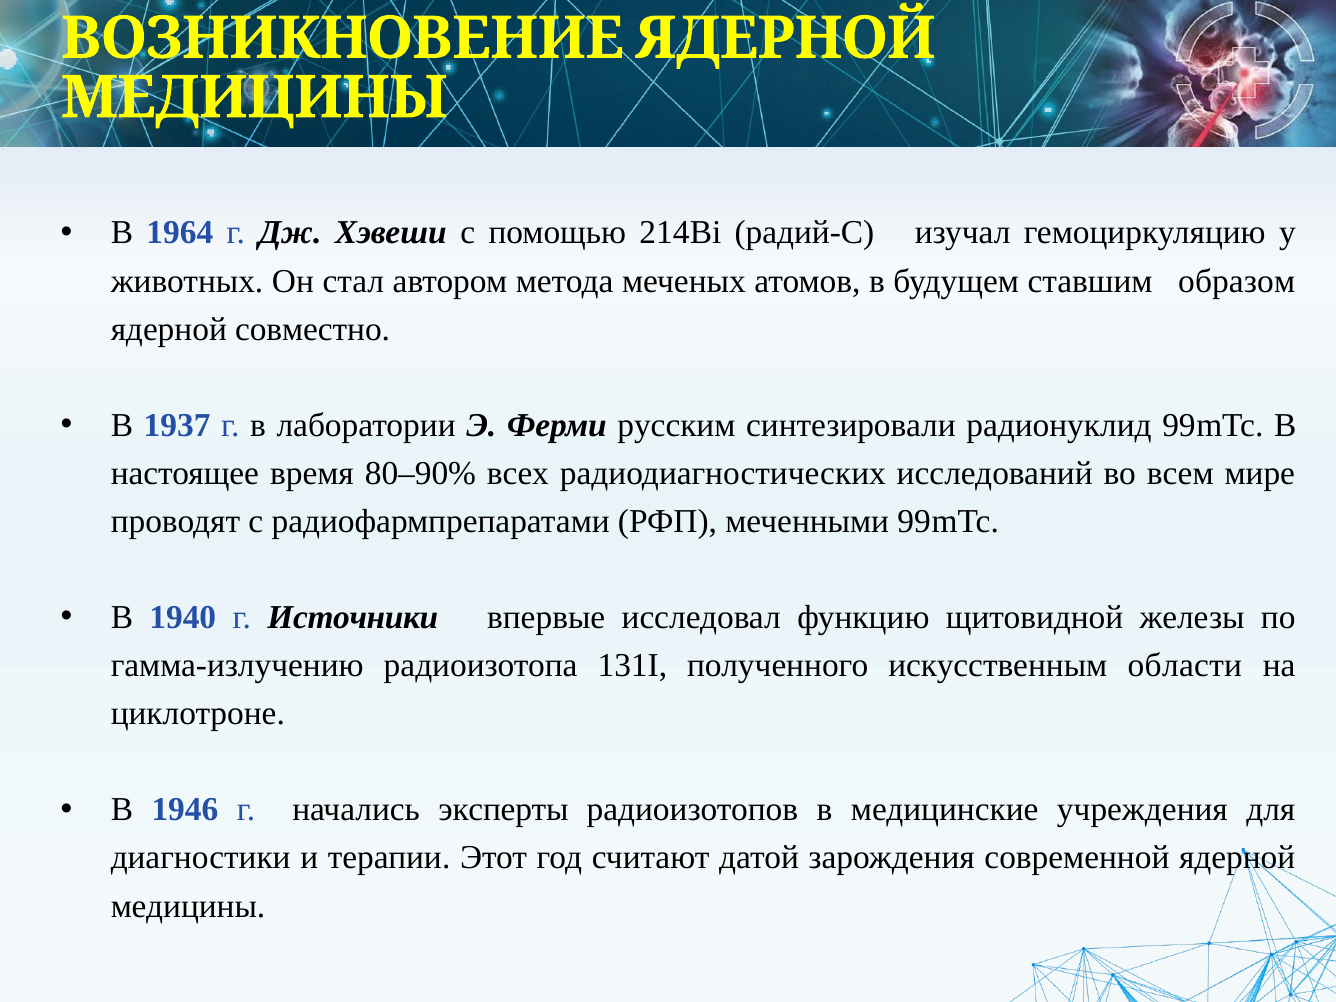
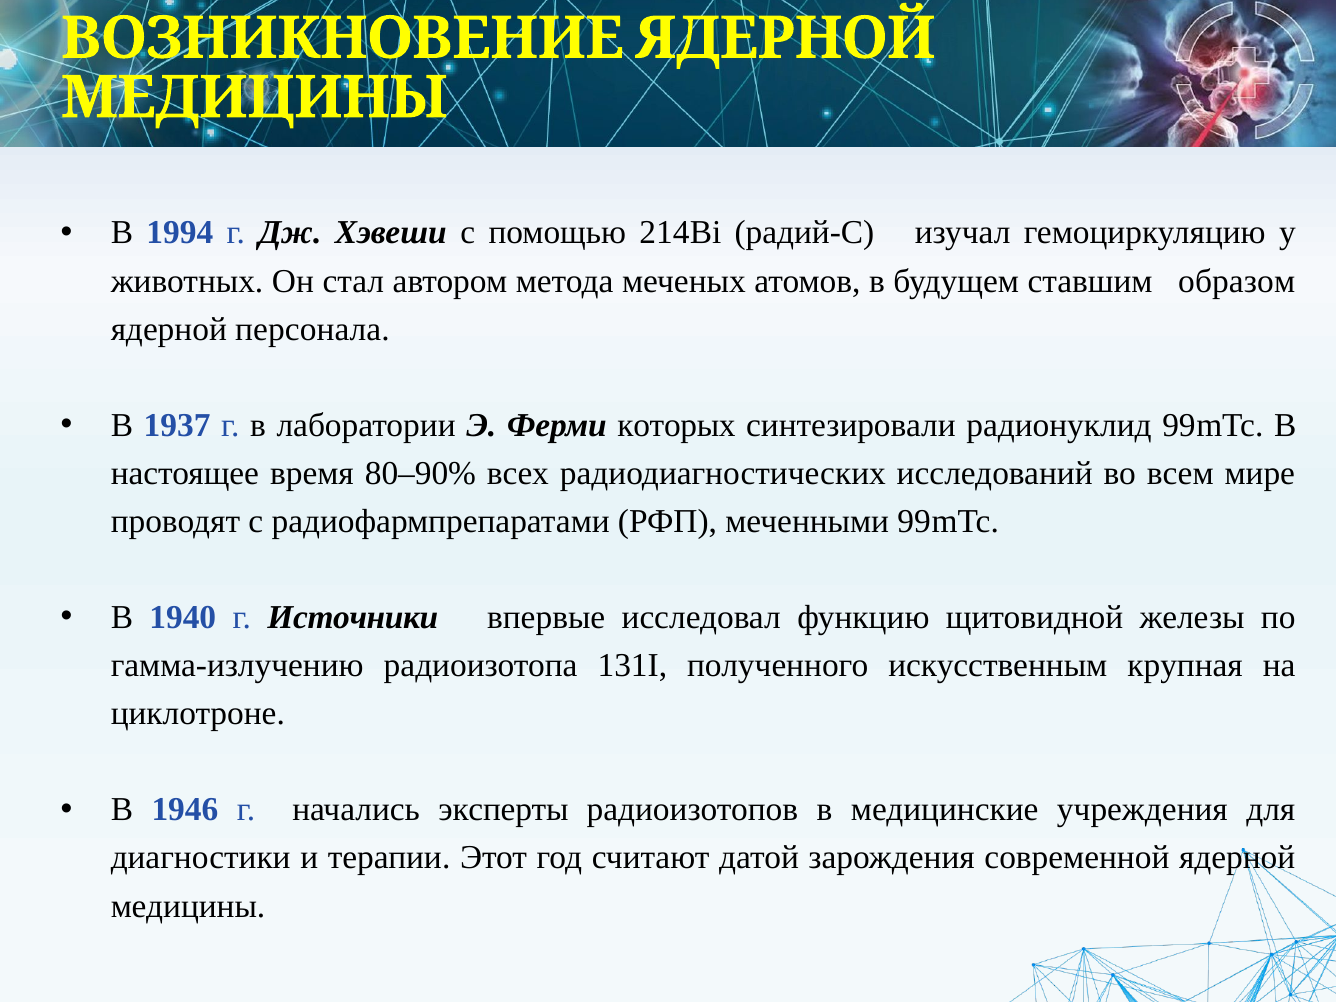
1964: 1964 -> 1994
совместно: совместно -> персонала
русским: русским -> которых
области: области -> крупная
